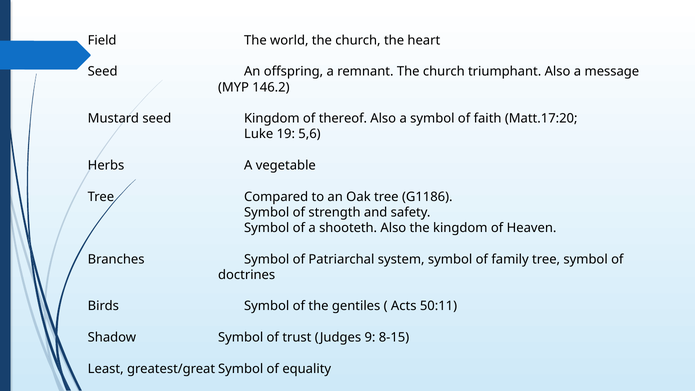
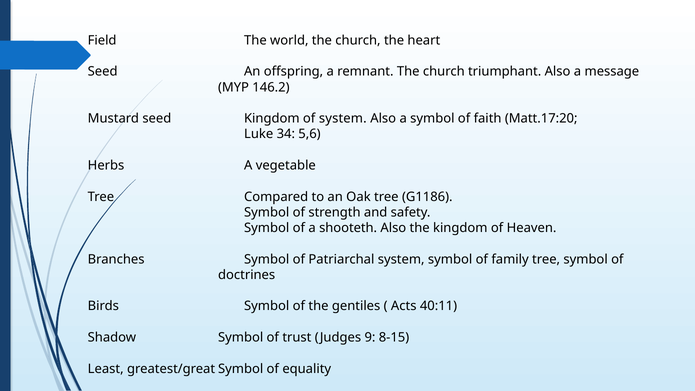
of thereof: thereof -> system
19: 19 -> 34
50:11: 50:11 -> 40:11
